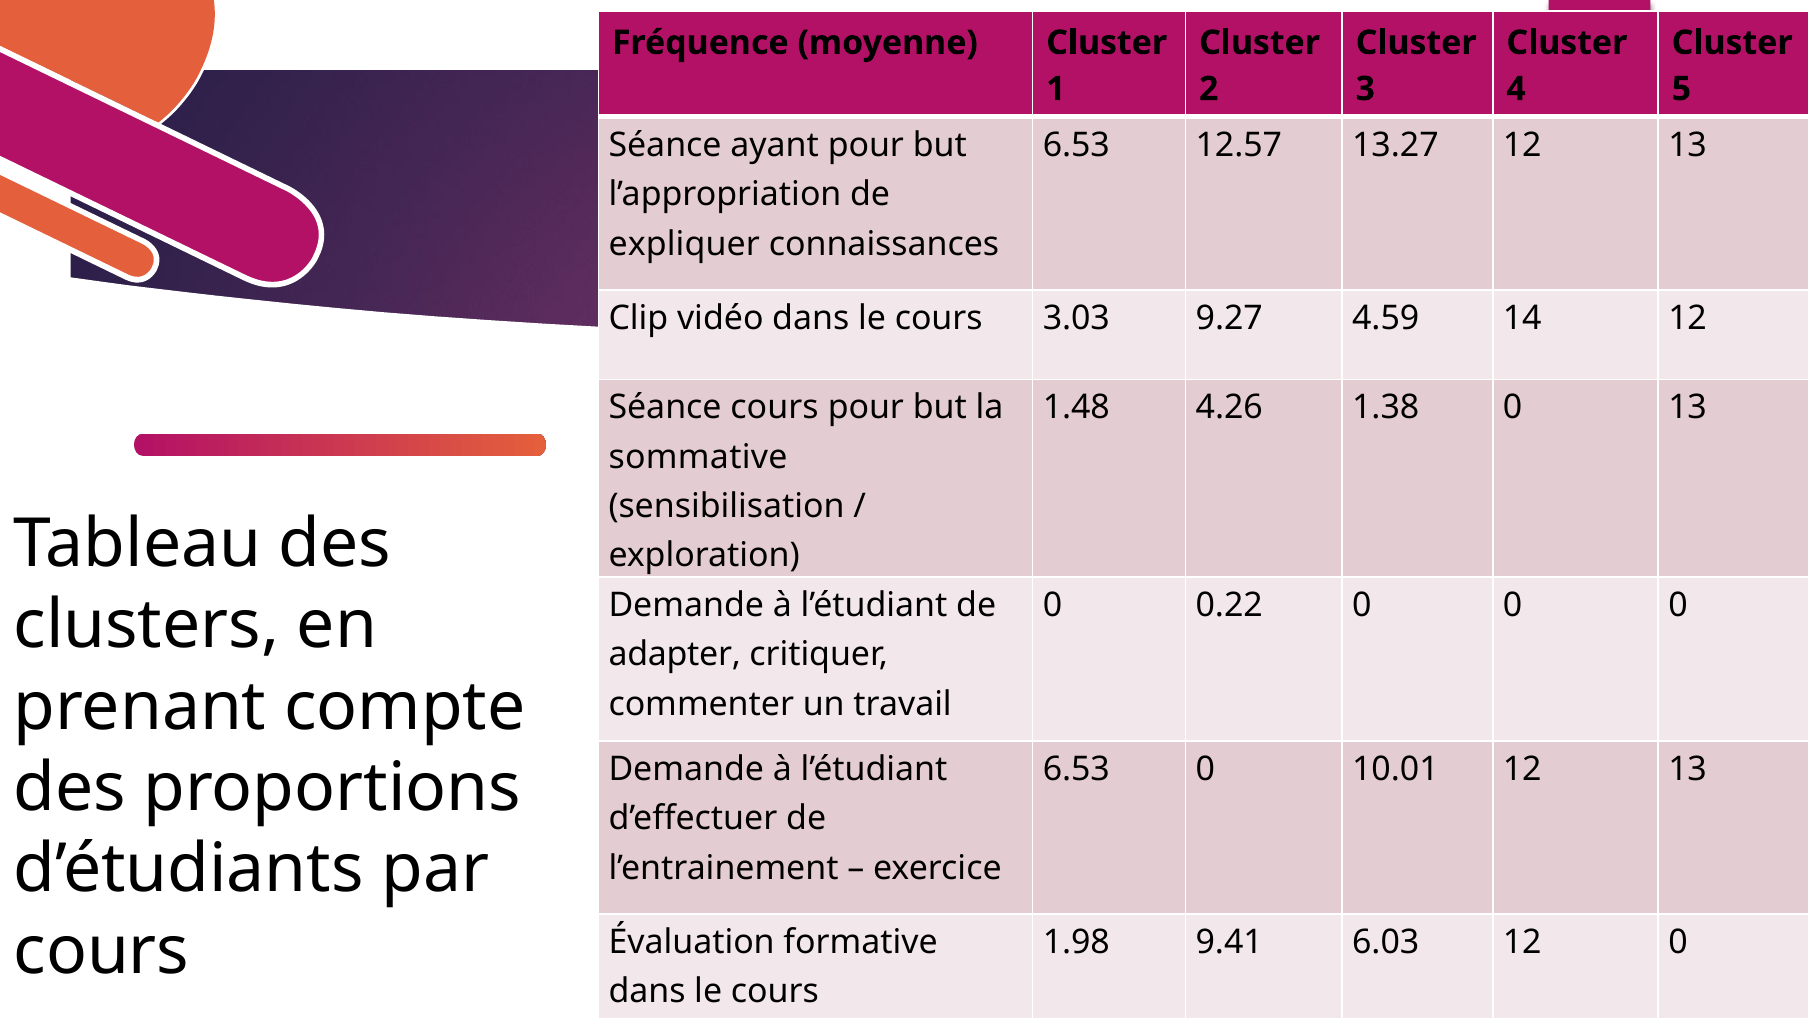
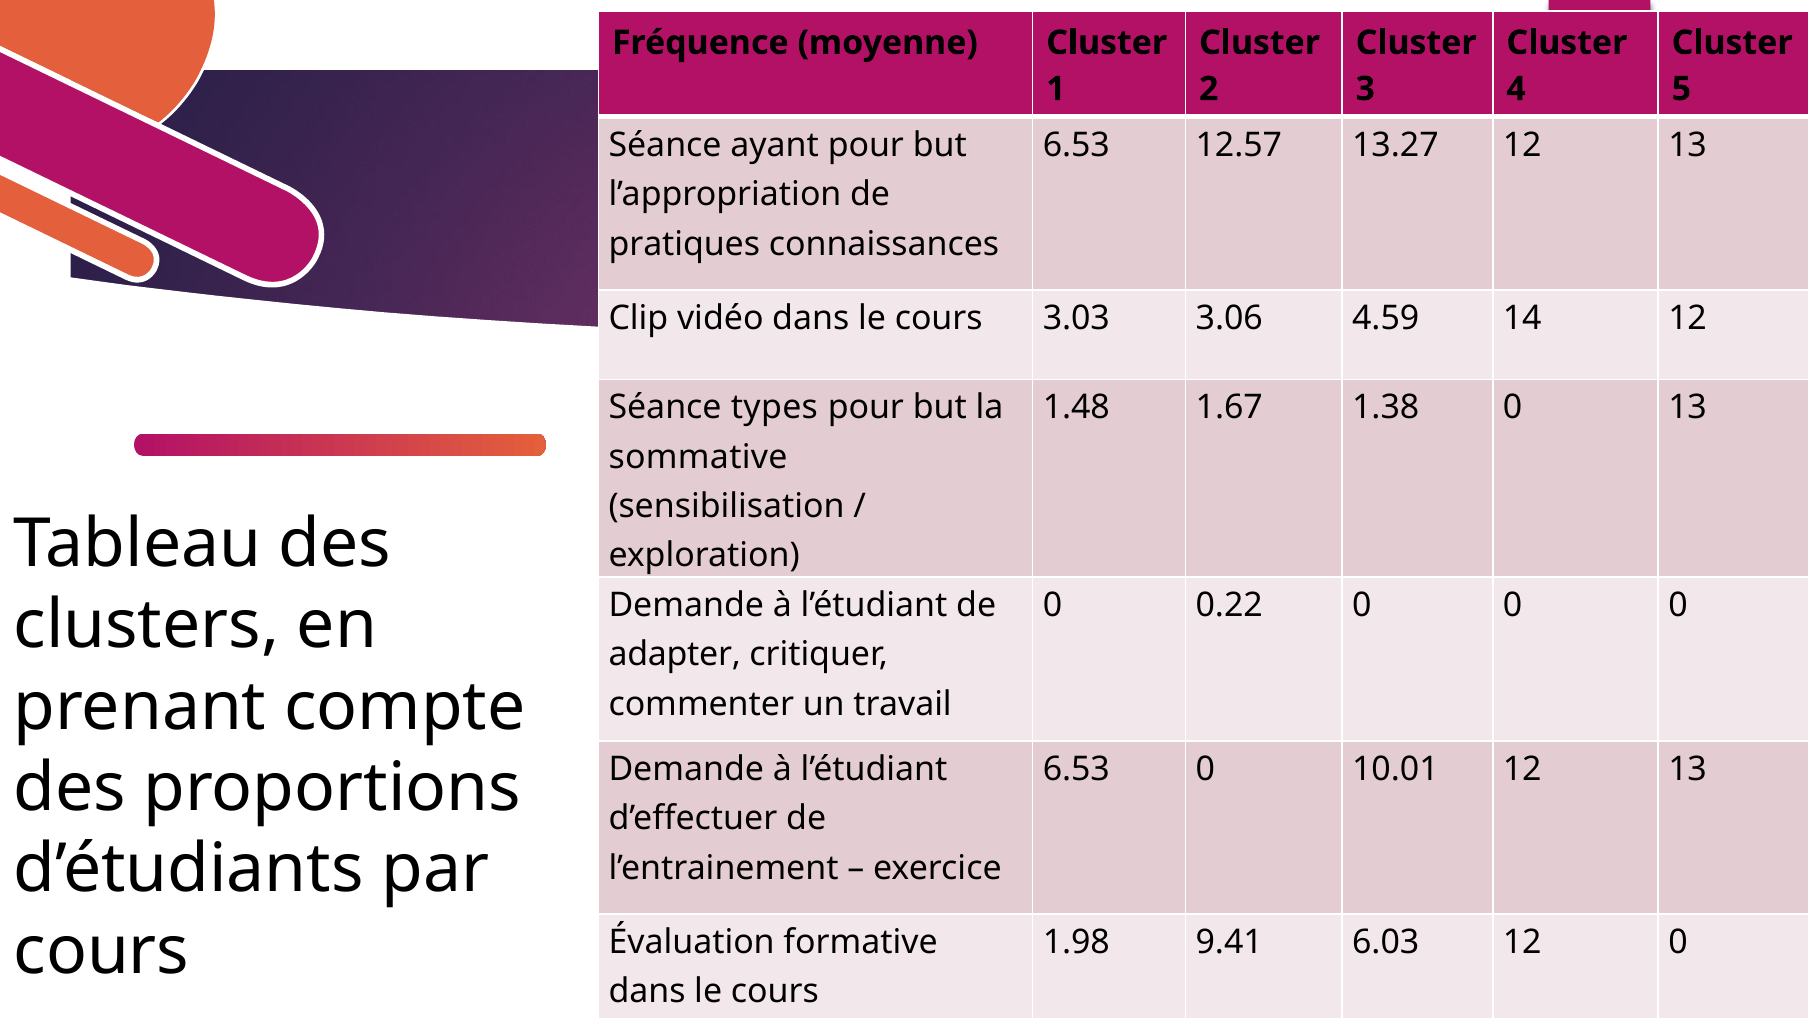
expliquer: expliquer -> pratiques
9.27: 9.27 -> 3.06
Séance cours: cours -> types
4.26: 4.26 -> 1.67
